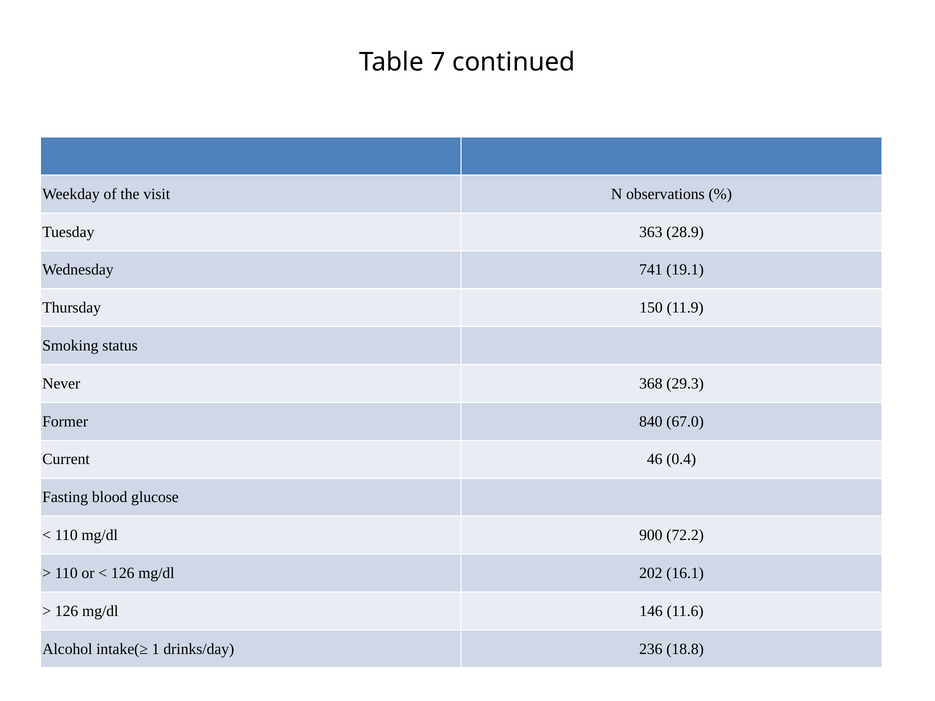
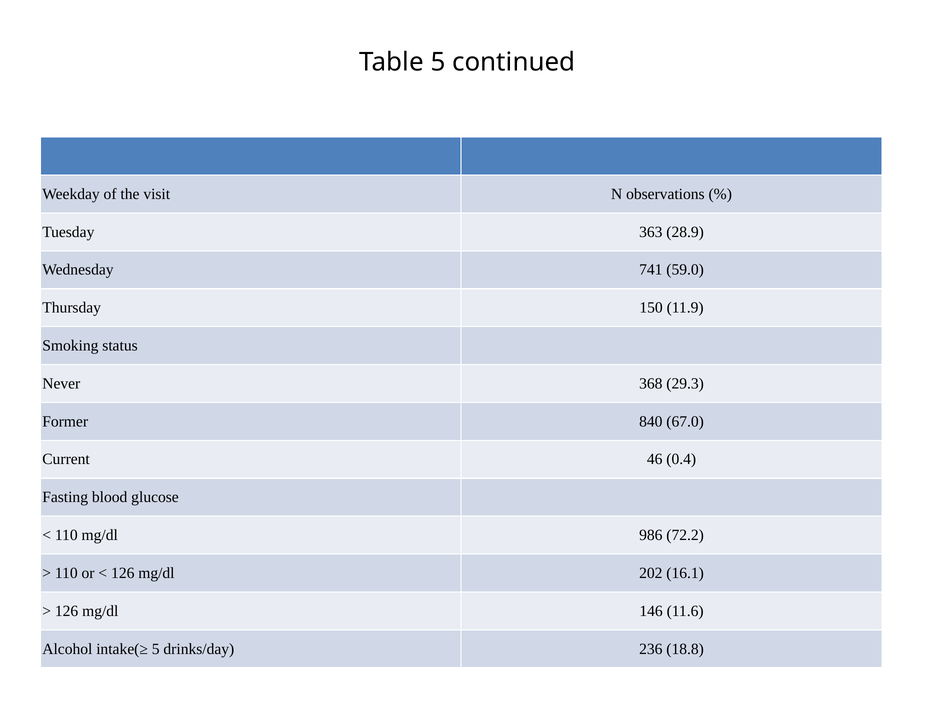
Table 7: 7 -> 5
19.1: 19.1 -> 59.0
900: 900 -> 986
intake(≥ 1: 1 -> 5
